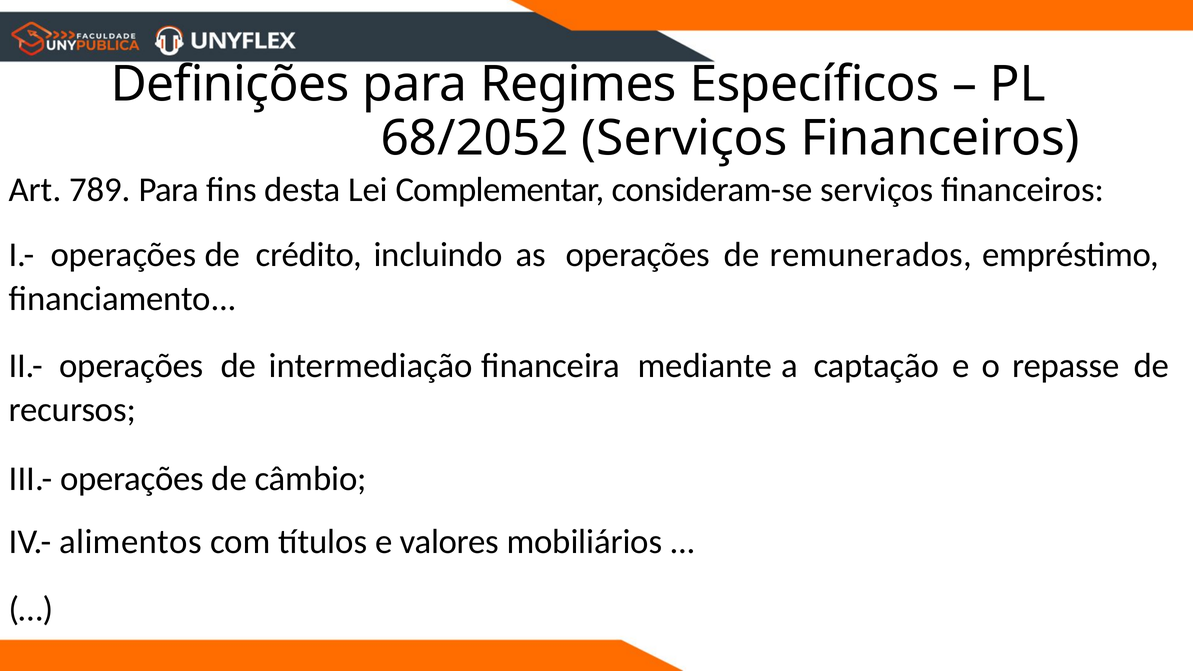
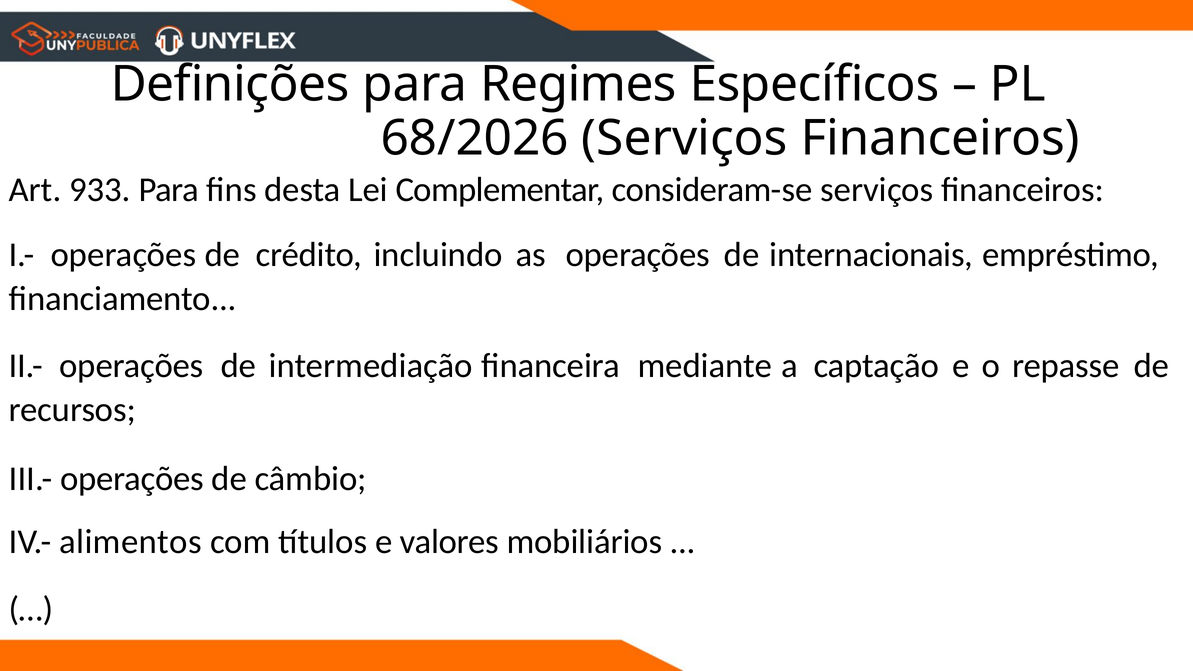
68/2052: 68/2052 -> 68/2026
789: 789 -> 933
remunerados: remunerados -> internacionais
